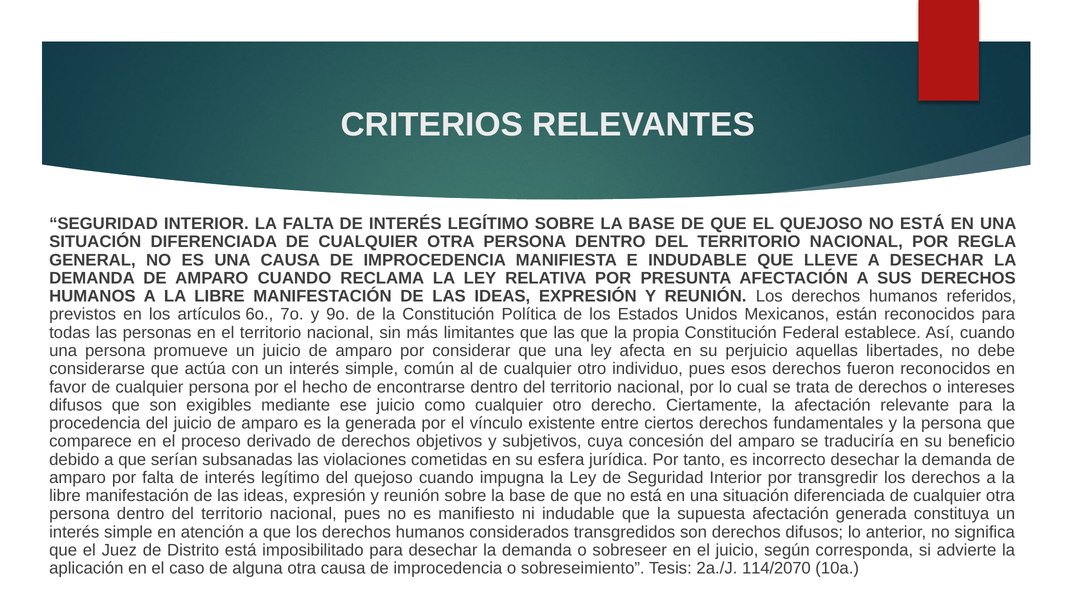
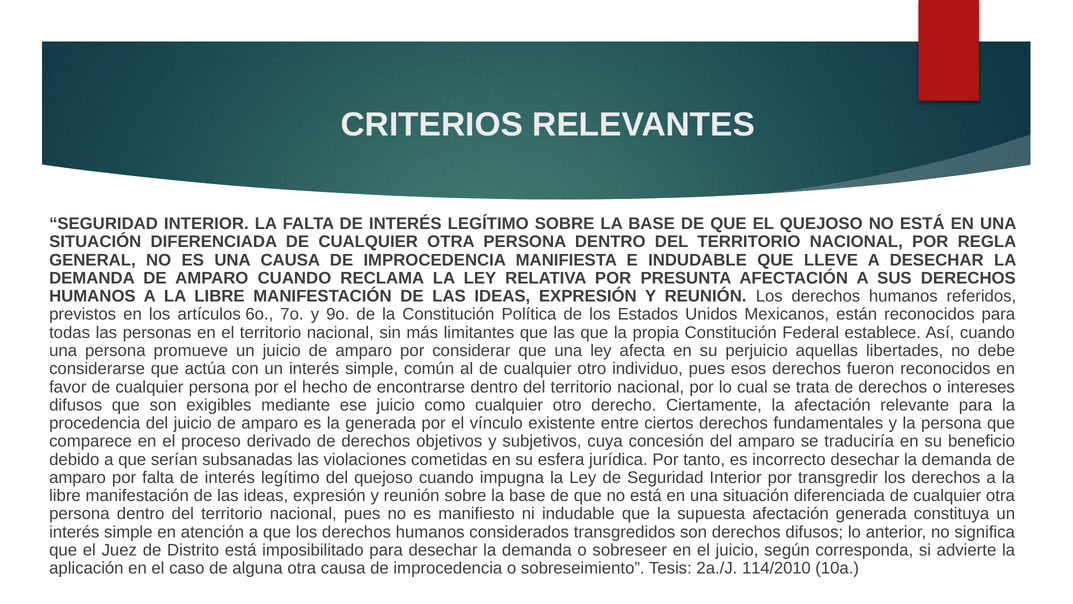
114/2070: 114/2070 -> 114/2010
